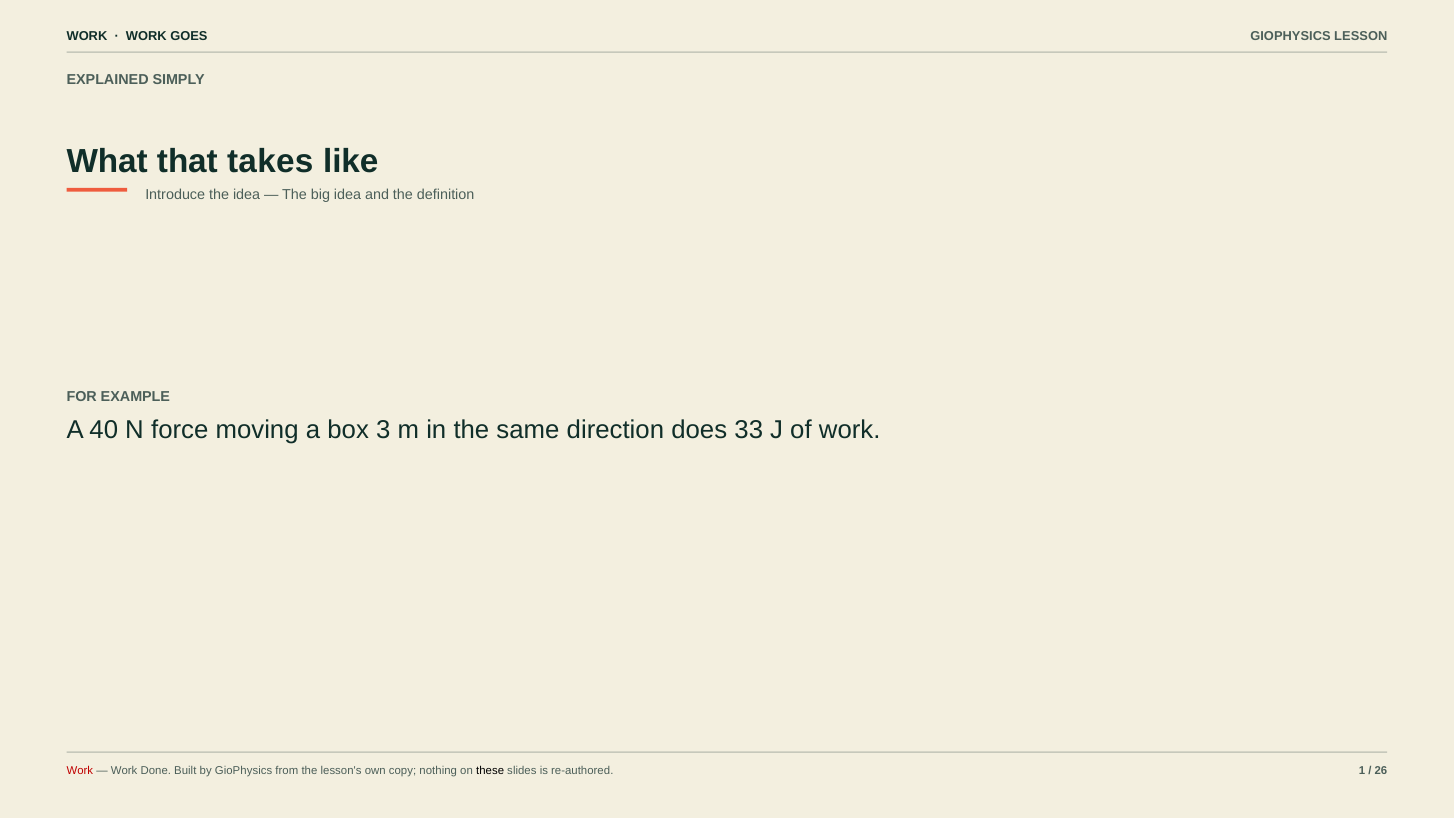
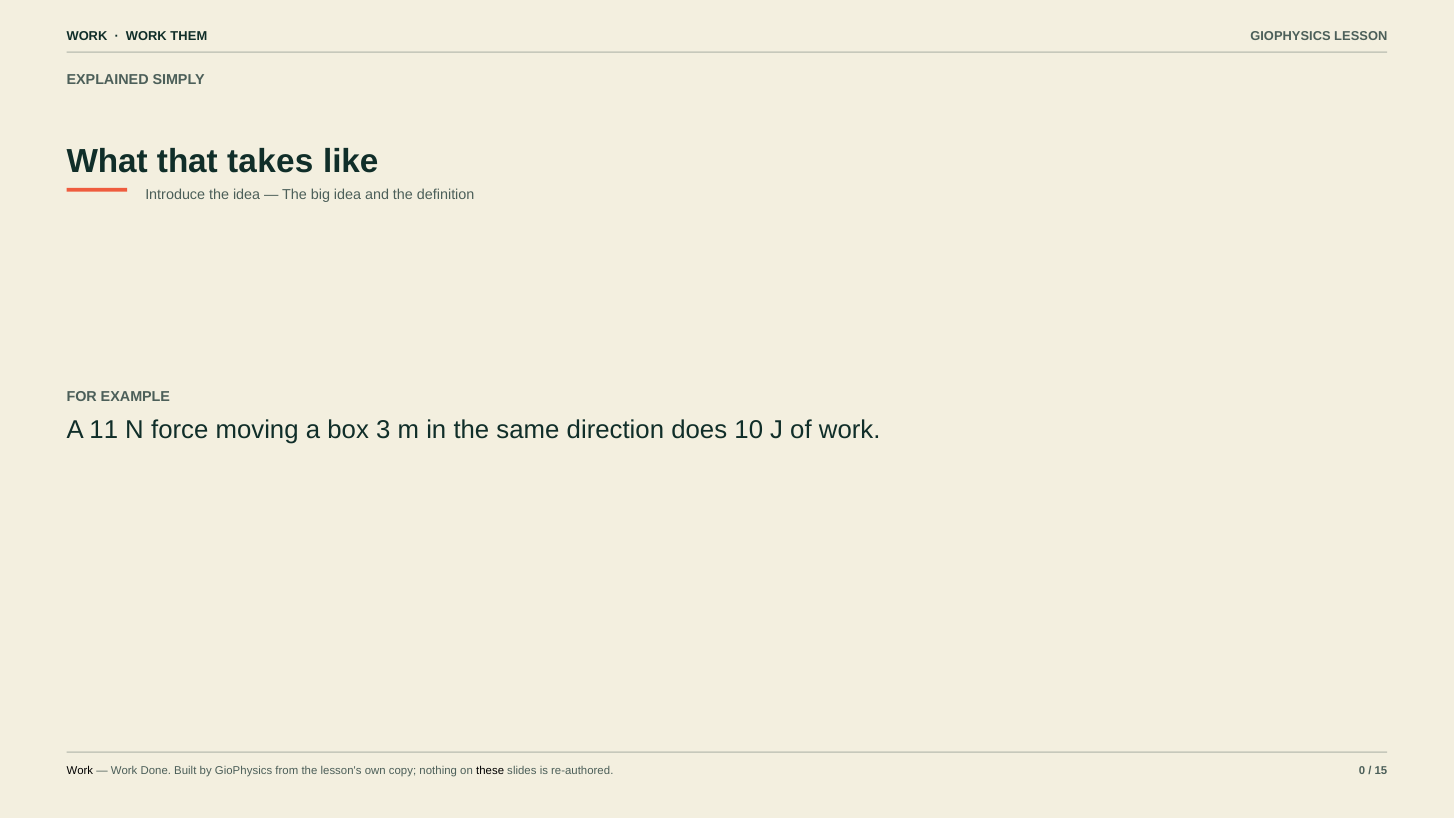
GOES: GOES -> THEM
40: 40 -> 11
33: 33 -> 10
Work at (80, 771) colour: red -> black
1: 1 -> 0
26: 26 -> 15
